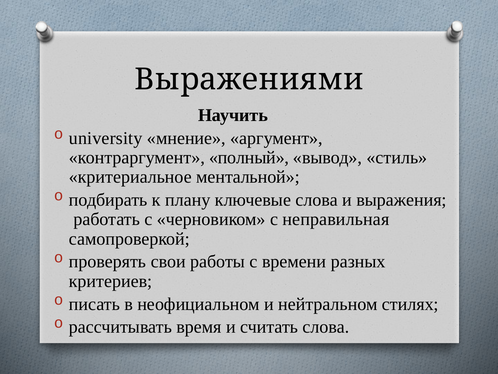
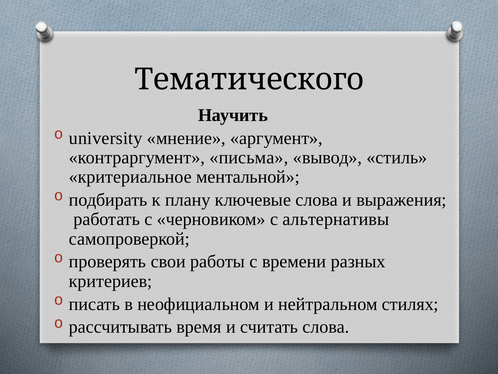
Выражениями: Выражениями -> Тематического
полный: полный -> письма
неправильная: неправильная -> альтернативы
